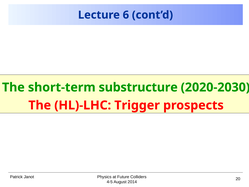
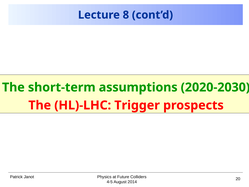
6: 6 -> 8
substructure: substructure -> assumptions
